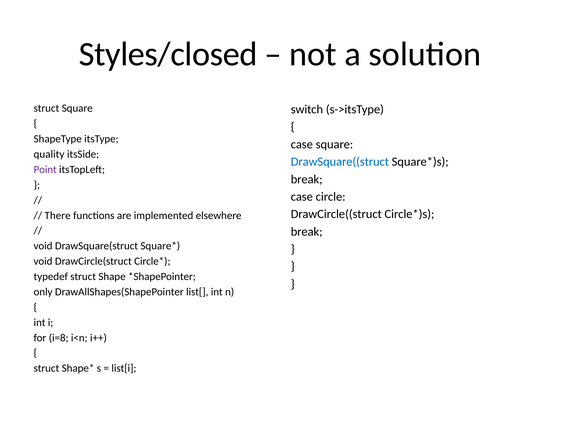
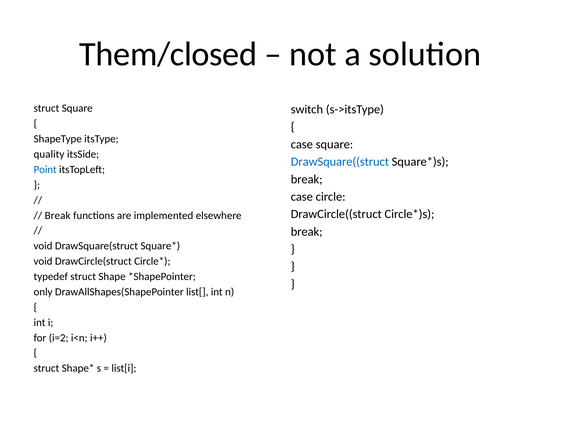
Styles/closed: Styles/closed -> Them/closed
Point colour: purple -> blue
There at (58, 215): There -> Break
i=8: i=8 -> i=2
